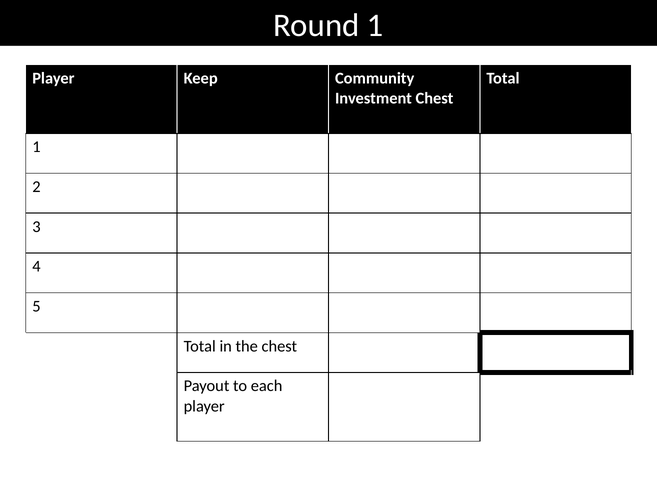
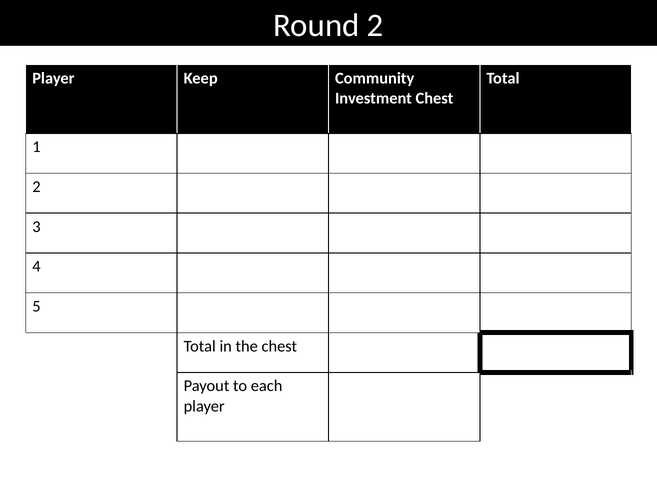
Round 1: 1 -> 2
